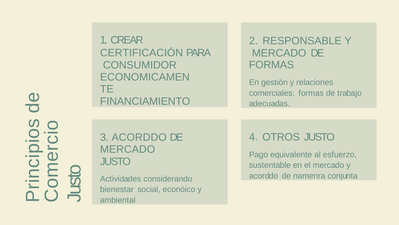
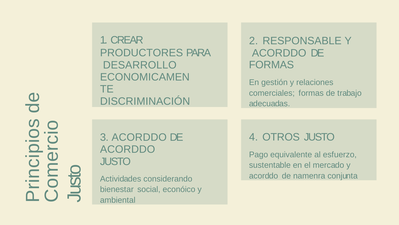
CERTIFICACIÓN: CERTIFICACIÓN -> PRODUCTORES
MERCADO at (279, 53): MERCADO -> ACORDDO
CONSUMIDOR: CONSUMIDOR -> DESARROLLO
FINANCIAMIENTO: FINANCIAMIENTO -> DISCRIMINACIÓN
MERCADO at (128, 149): MERCADO -> ACORDDO
